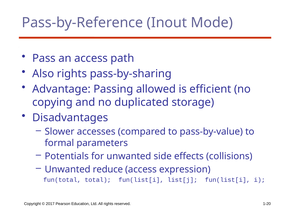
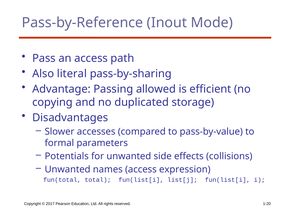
Also rights: rights -> literal
reduce: reduce -> names
